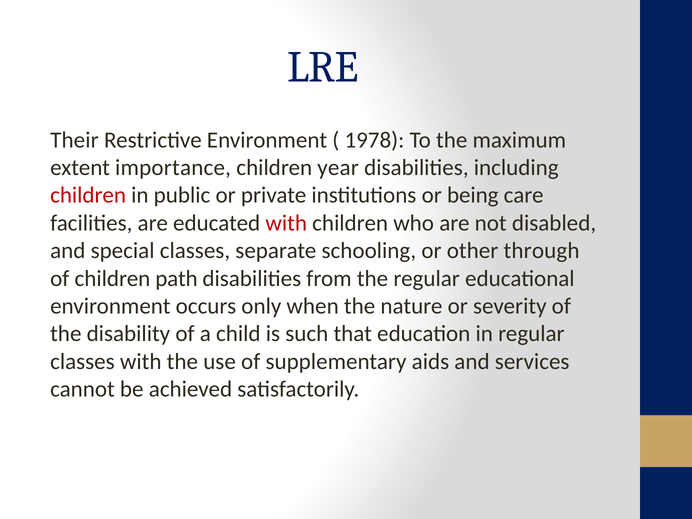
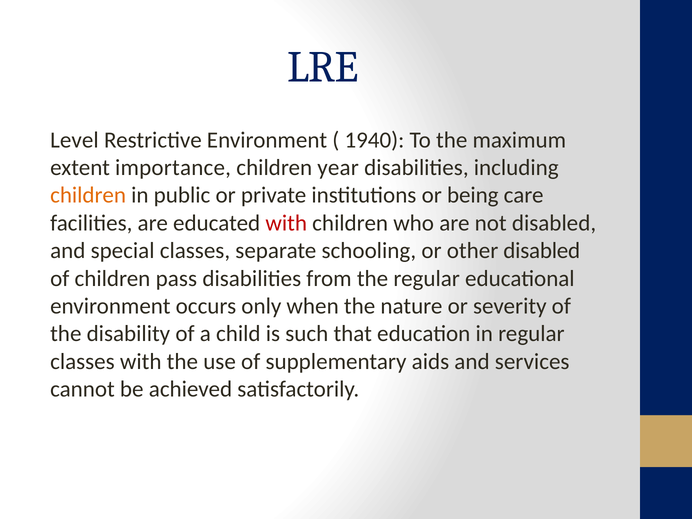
Their: Their -> Level
1978: 1978 -> 1940
children at (88, 195) colour: red -> orange
other through: through -> disabled
path: path -> pass
